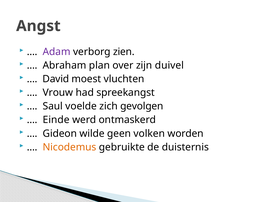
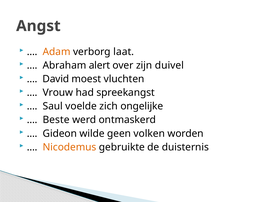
Adam colour: purple -> orange
zien: zien -> laat
plan: plan -> alert
gevolgen: gevolgen -> ongelijke
Einde: Einde -> Beste
